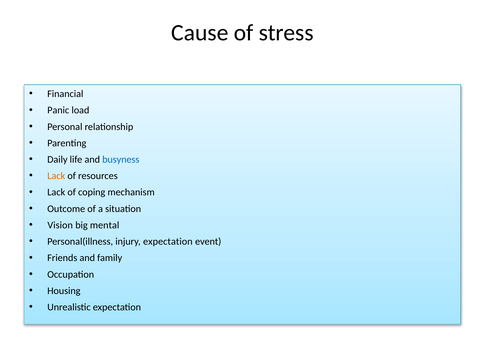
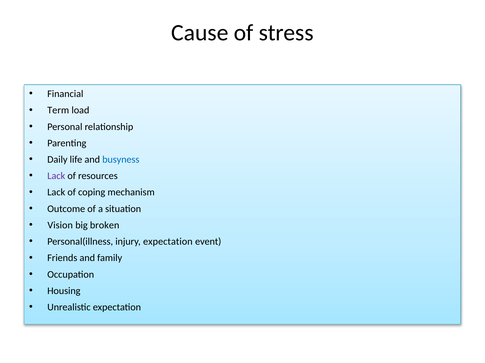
Panic: Panic -> Term
Lack at (56, 176) colour: orange -> purple
mental: mental -> broken
